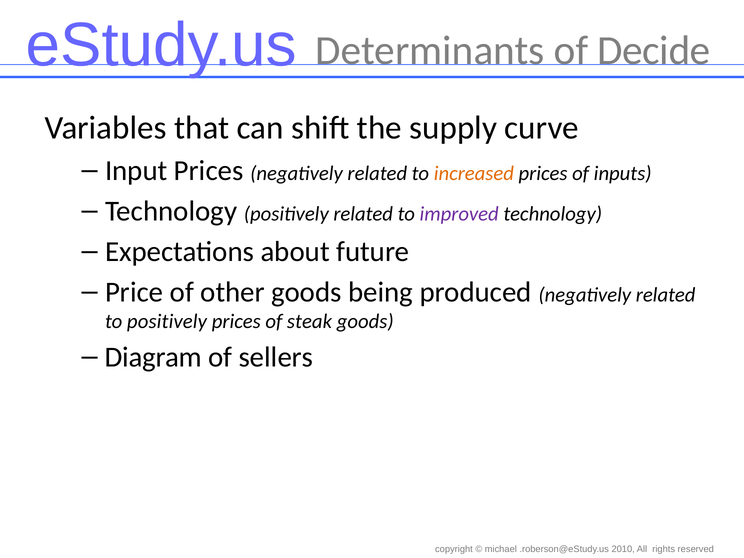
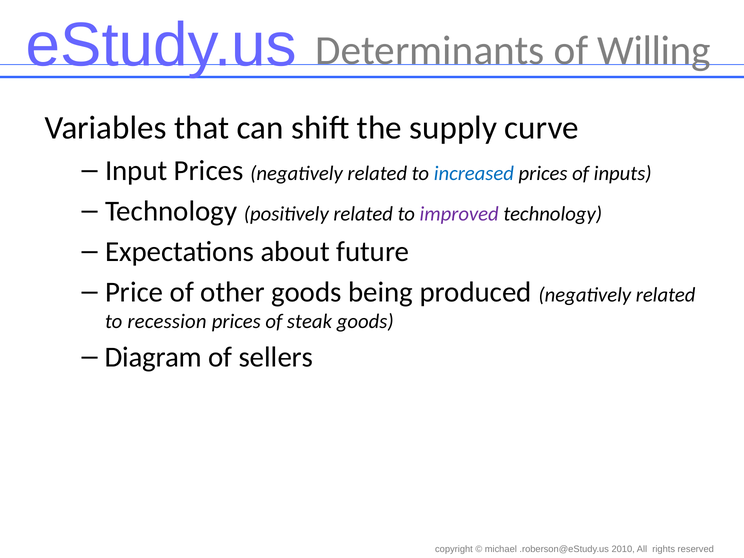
Decide: Decide -> Willing
increased colour: orange -> blue
to positively: positively -> recession
